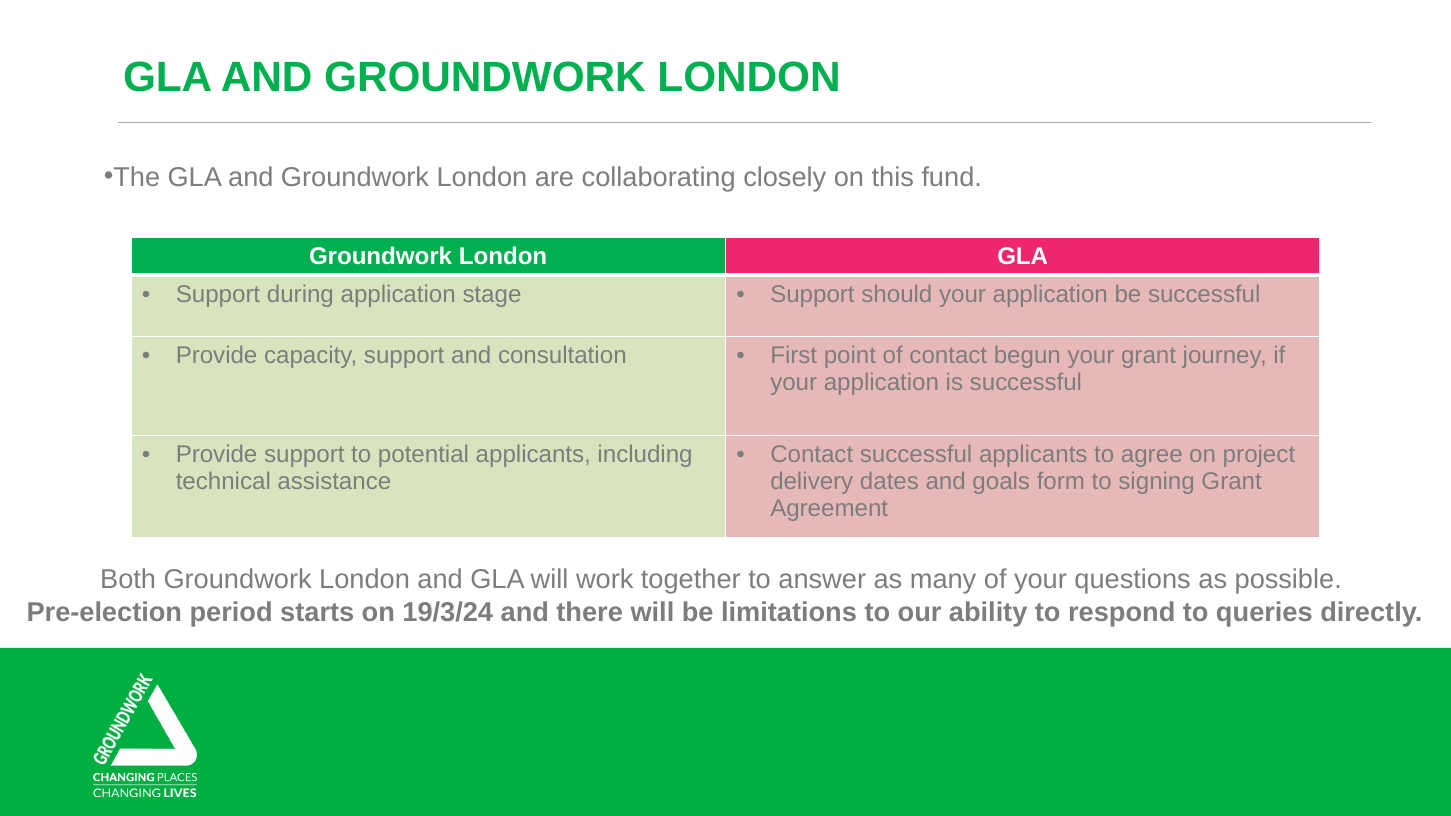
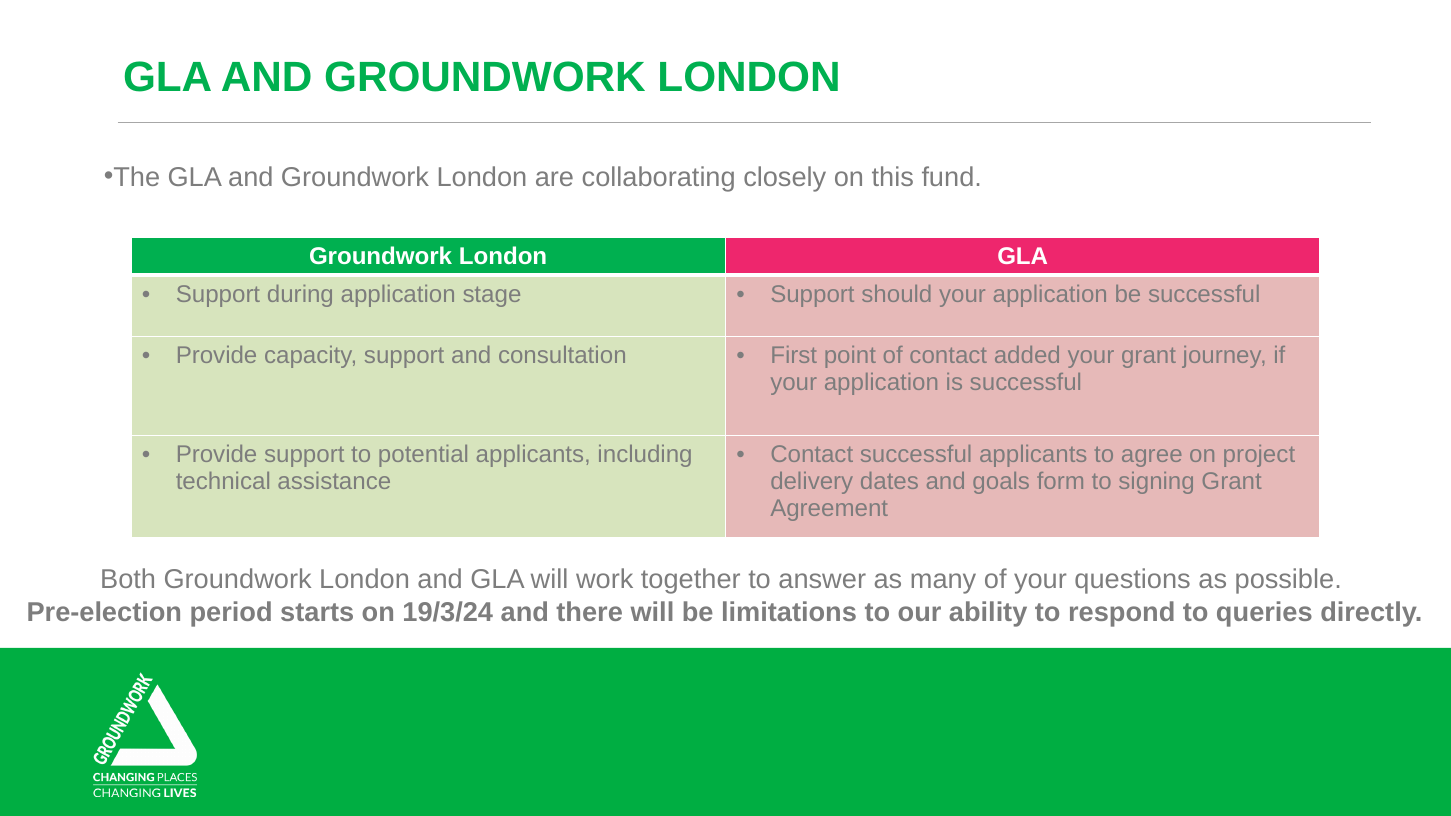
begun: begun -> added
